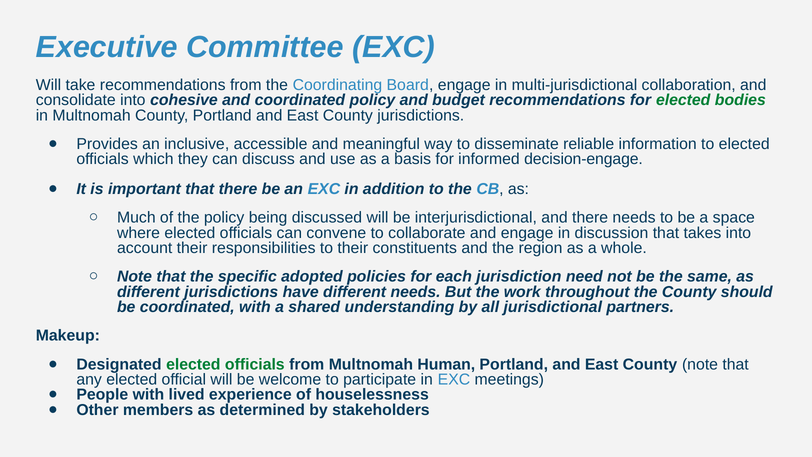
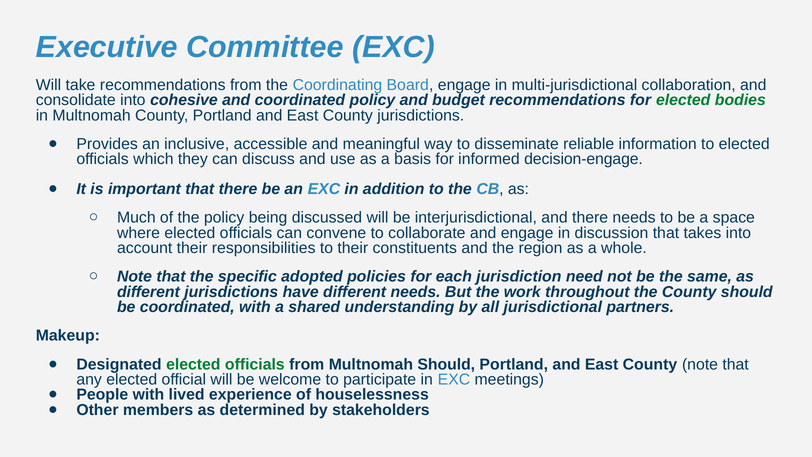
Multnomah Human: Human -> Should
